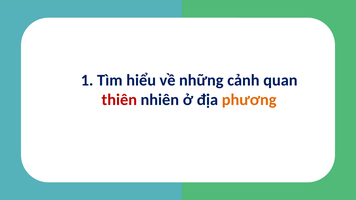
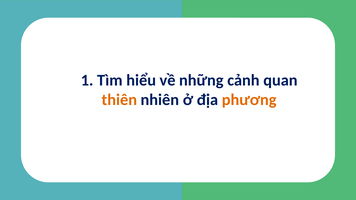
thiên colour: red -> orange
